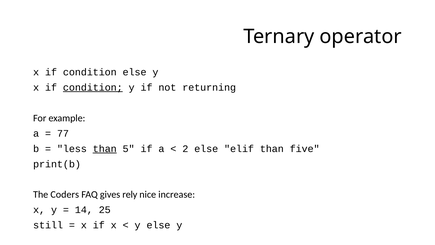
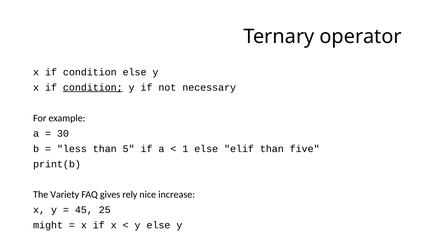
returning: returning -> necessary
77: 77 -> 30
than at (105, 149) underline: present -> none
2: 2 -> 1
Coders: Coders -> Variety
14: 14 -> 45
still: still -> might
